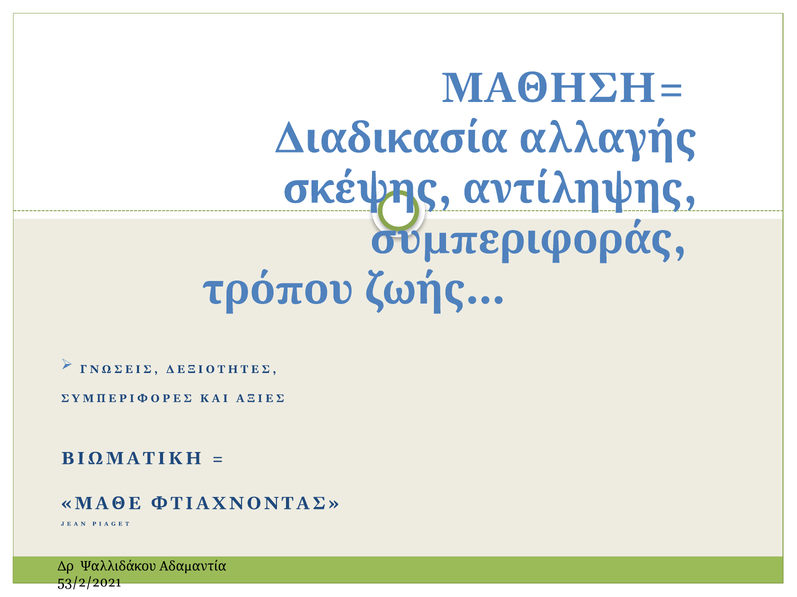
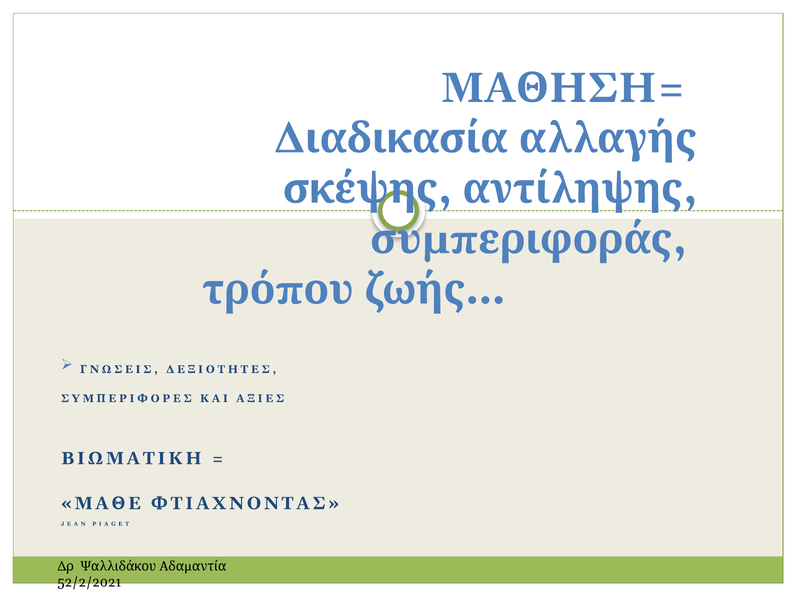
53/2/2021: 53/2/2021 -> 52/2/2021
